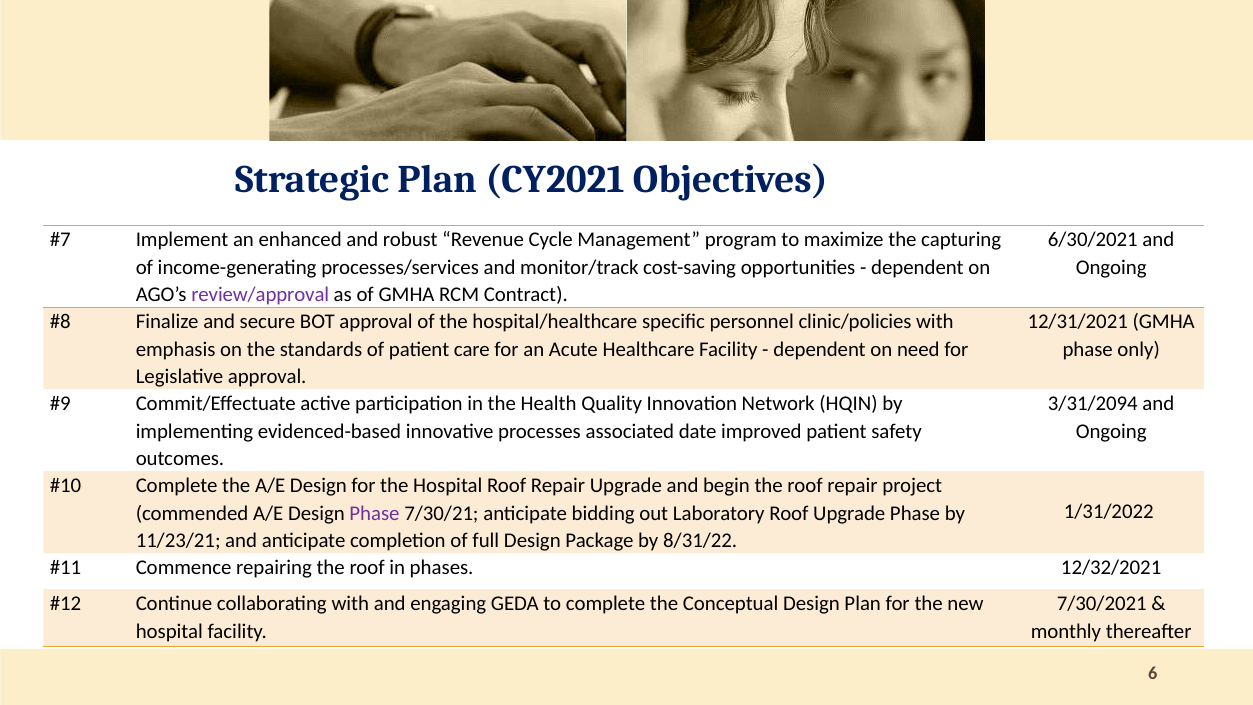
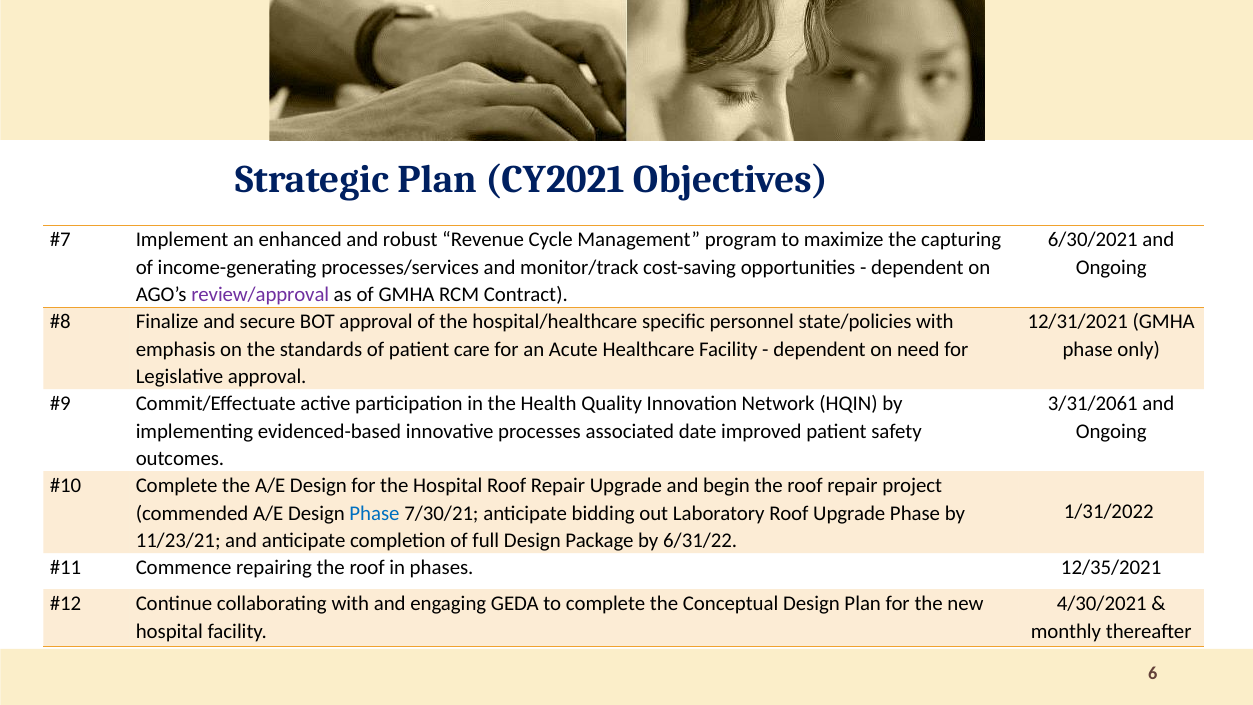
clinic/policies: clinic/policies -> state/policies
3/31/2094: 3/31/2094 -> 3/31/2061
Phase at (375, 513) colour: purple -> blue
8/31/22: 8/31/22 -> 6/31/22
12/32/2021: 12/32/2021 -> 12/35/2021
7/30/2021: 7/30/2021 -> 4/30/2021
